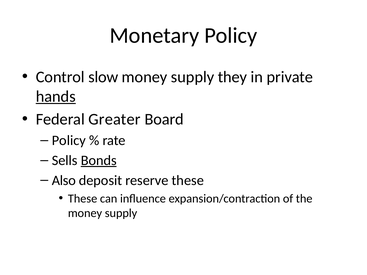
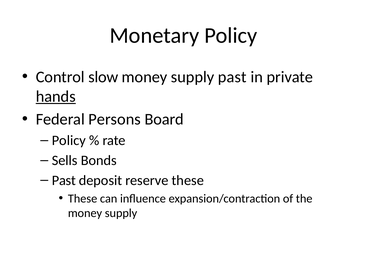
supply they: they -> past
Greater: Greater -> Persons
Bonds underline: present -> none
Also at (64, 180): Also -> Past
